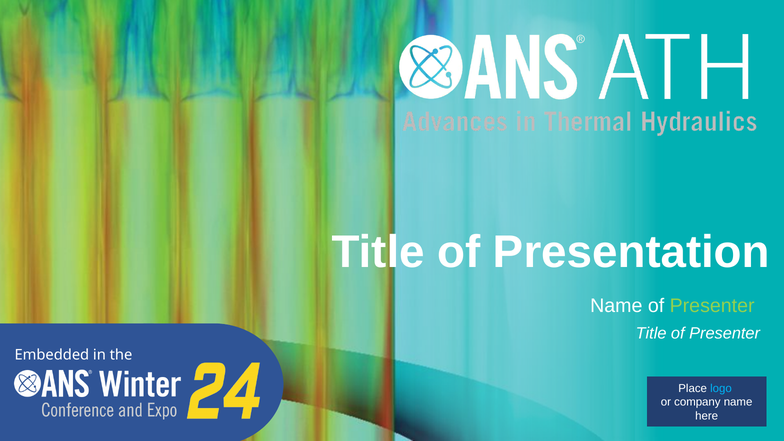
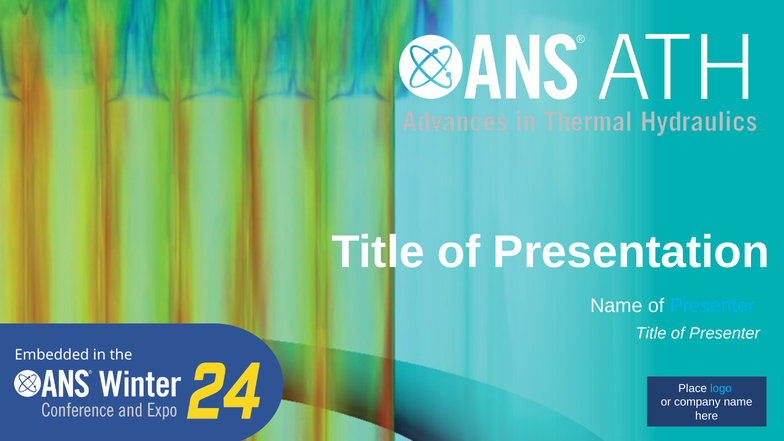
Presenter at (712, 306) colour: light green -> light blue
